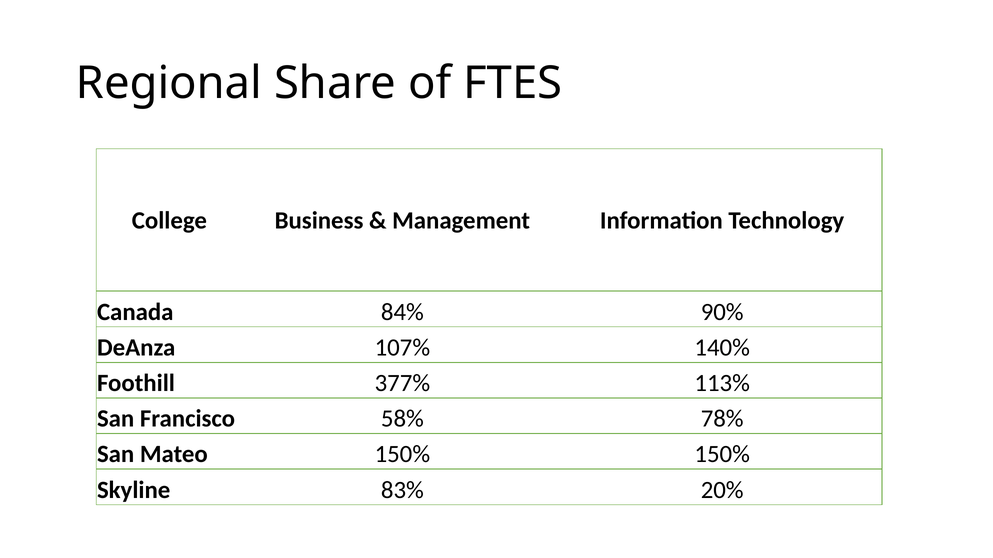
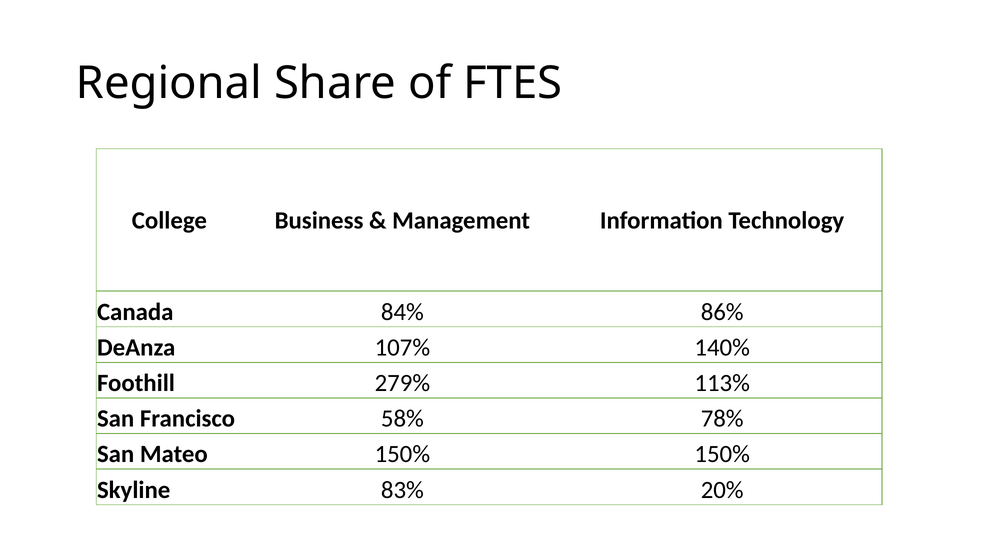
90%: 90% -> 86%
377%: 377% -> 279%
